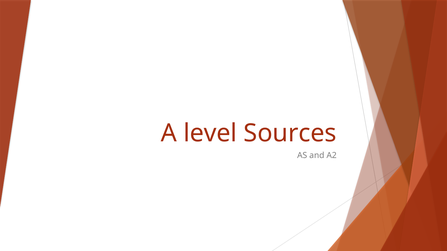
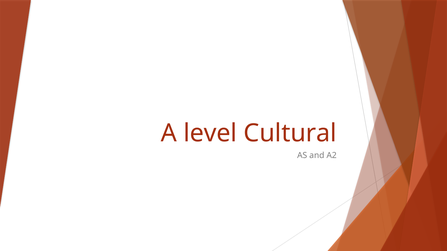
Sources: Sources -> Cultural
